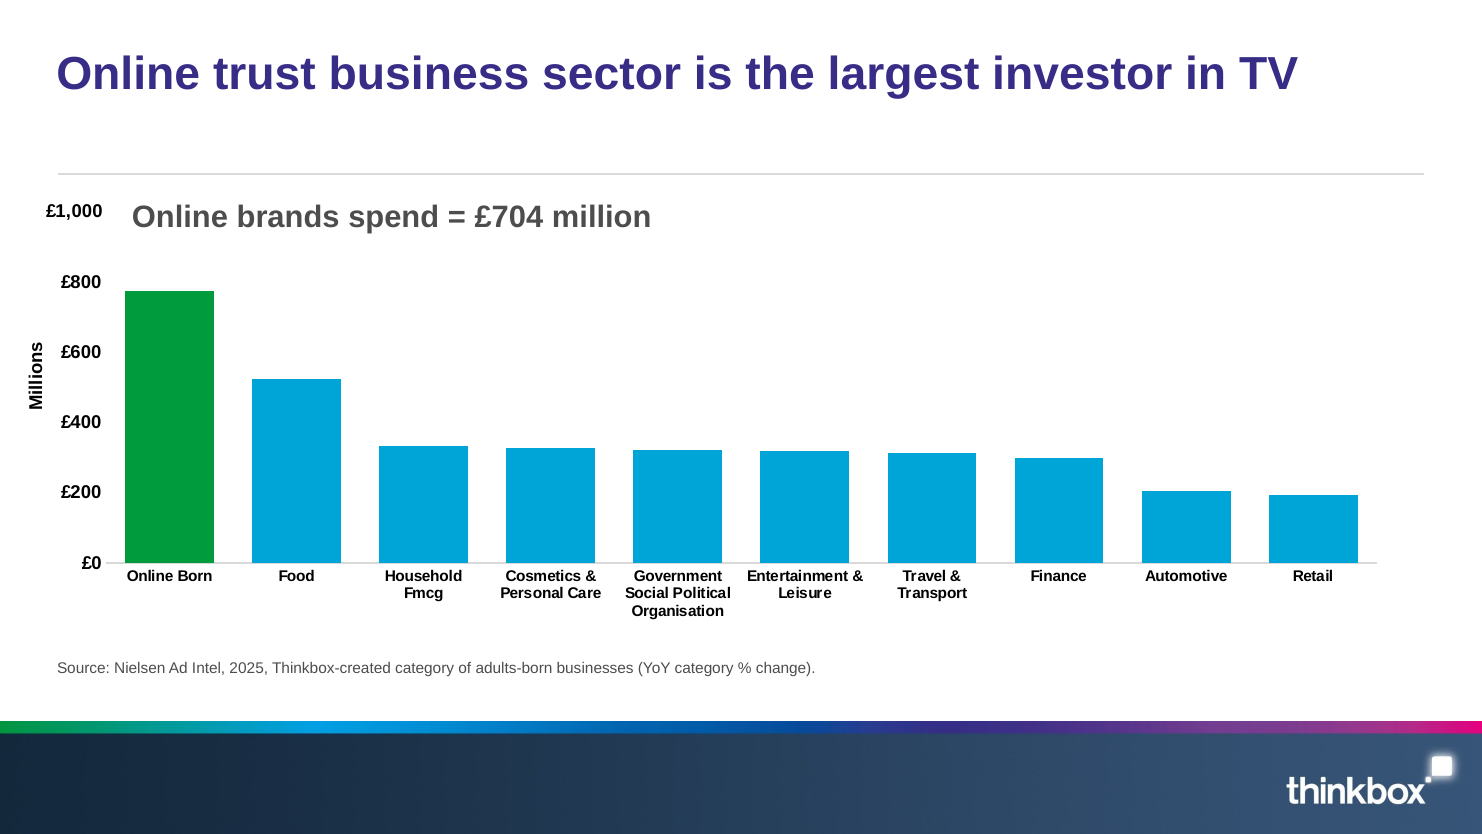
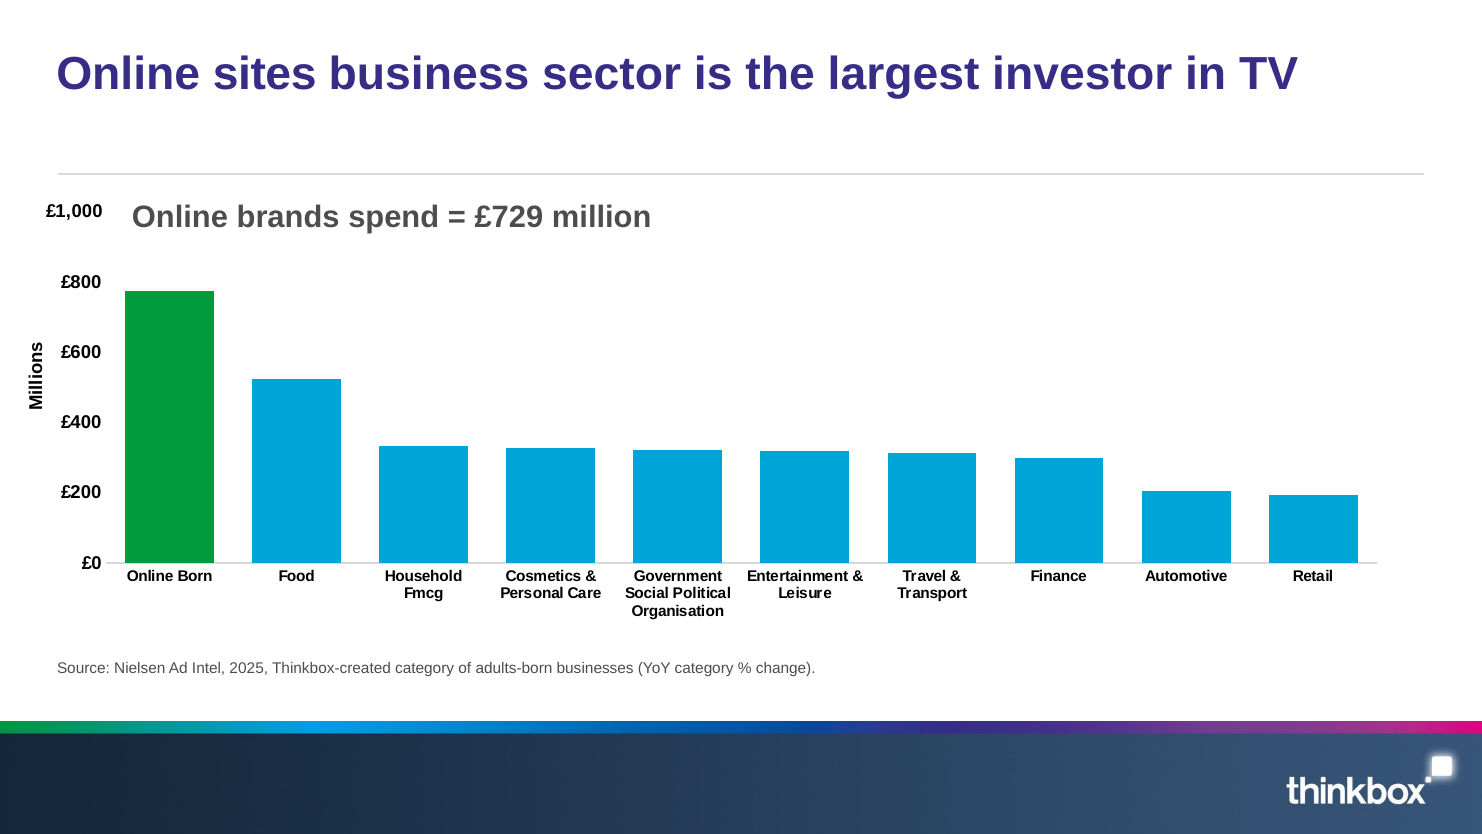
trust: trust -> sites
£704: £704 -> £729
